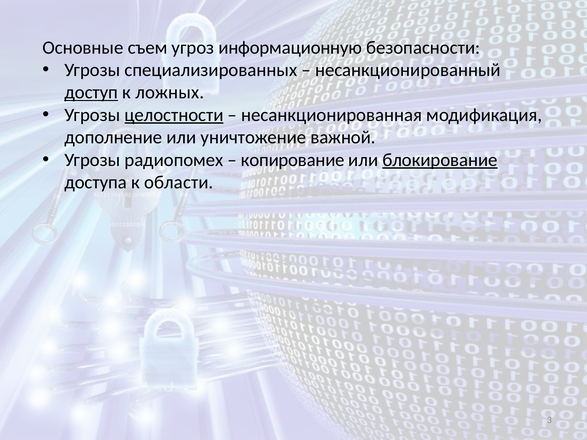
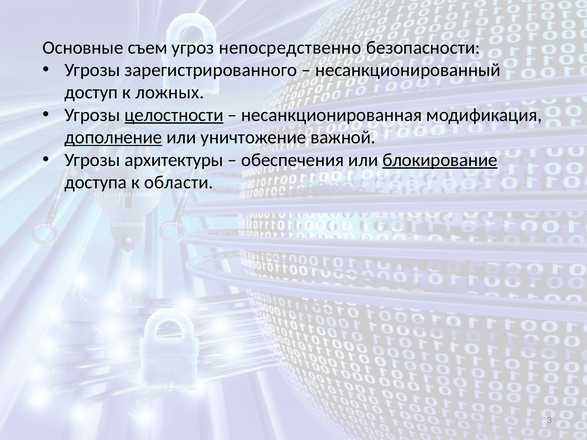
информационную: информационную -> непосредственно
специализированных: специализированных -> зарегистрированного
доступ underline: present -> none
дополнение underline: none -> present
радиопомех: радиопомех -> архитектуры
копирование: копирование -> обеспечения
